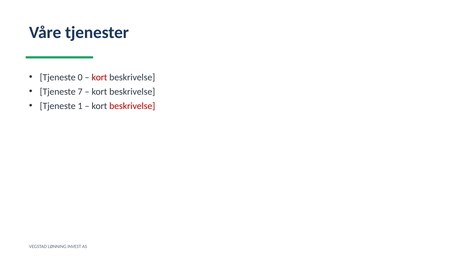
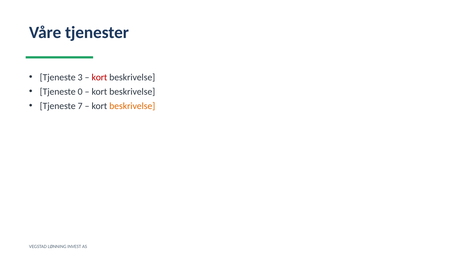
0: 0 -> 3
7: 7 -> 0
1: 1 -> 7
beskrivelse at (132, 106) colour: red -> orange
